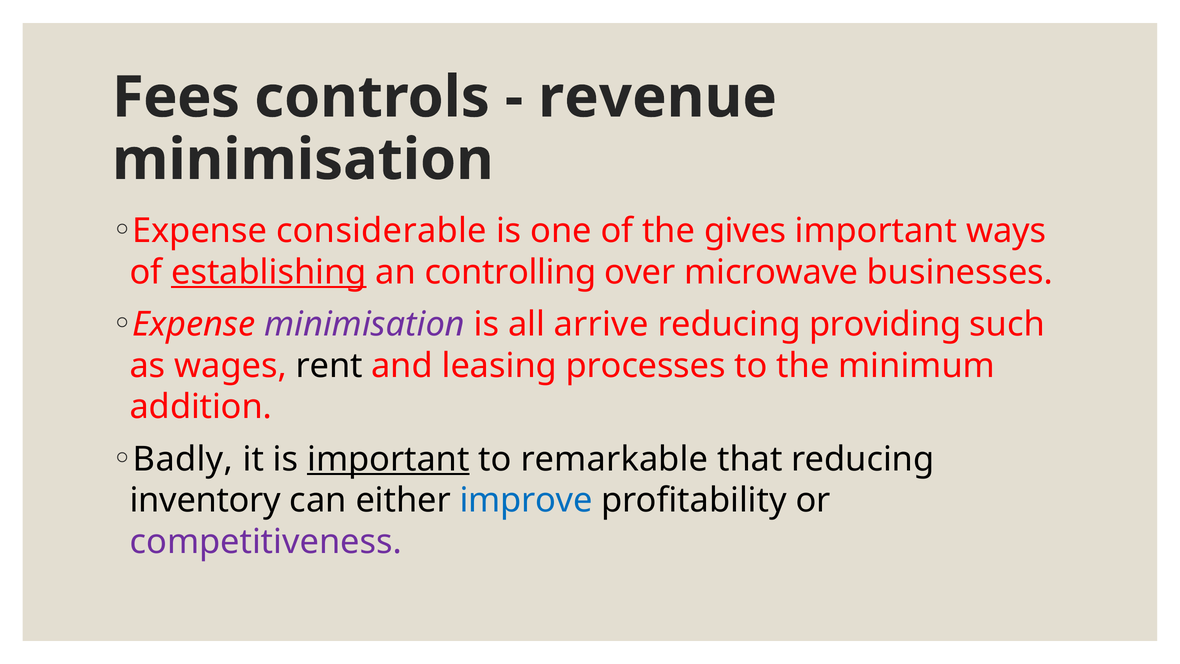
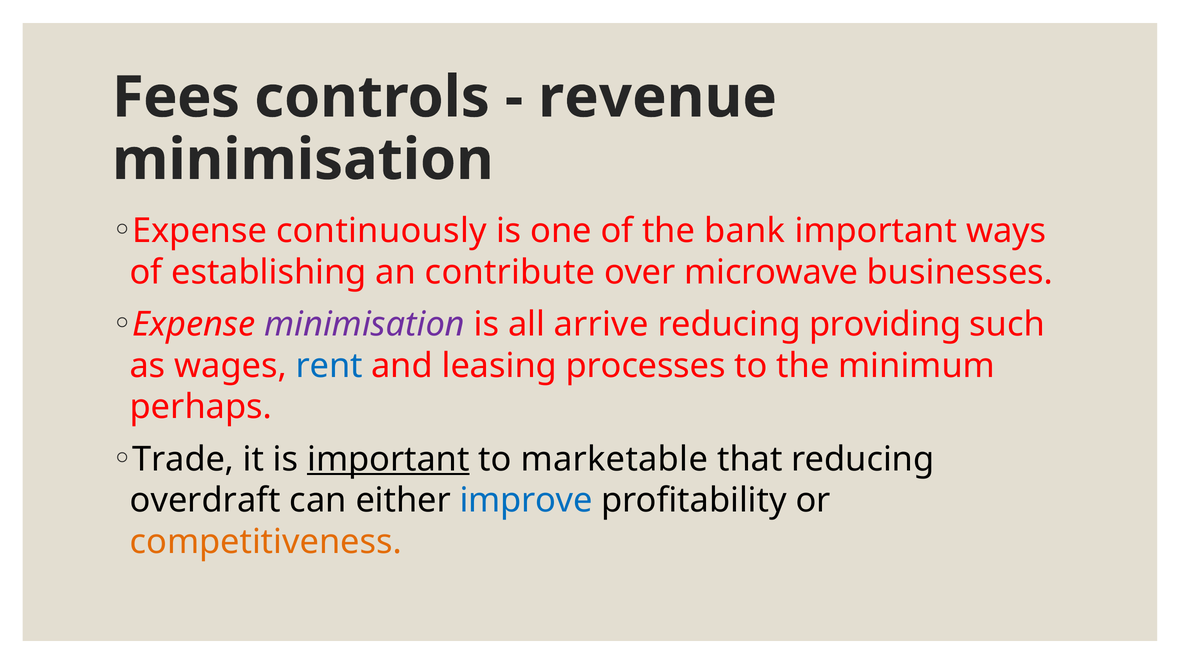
considerable: considerable -> continuously
gives: gives -> bank
establishing underline: present -> none
controlling: controlling -> contribute
rent colour: black -> blue
addition: addition -> perhaps
Badly: Badly -> Trade
remarkable: remarkable -> marketable
inventory: inventory -> overdraft
competitiveness colour: purple -> orange
